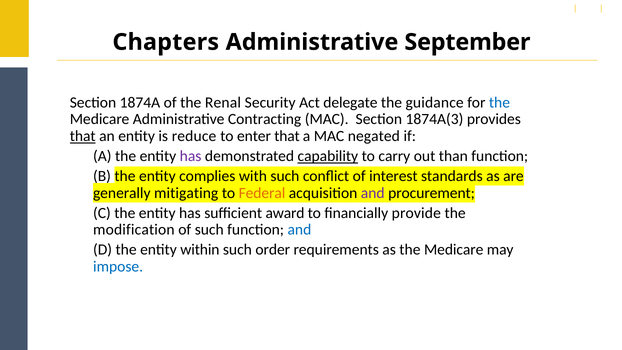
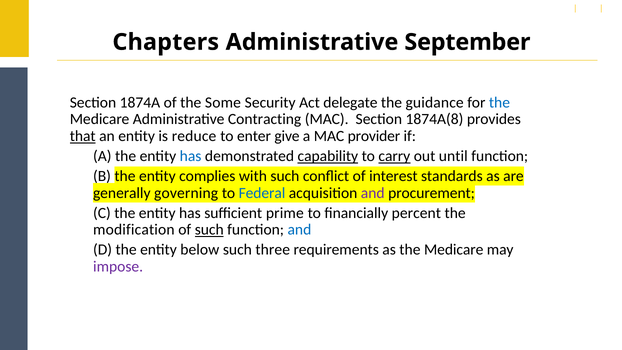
Renal: Renal -> Some
1874A(3: 1874A(3 -> 1874A(8
enter that: that -> give
negated: negated -> provider
has at (191, 156) colour: purple -> blue
carry underline: none -> present
than: than -> until
mitigating: mitigating -> governing
Federal colour: orange -> blue
award: award -> prime
provide: provide -> percent
such at (209, 230) underline: none -> present
within: within -> below
order: order -> three
impose colour: blue -> purple
